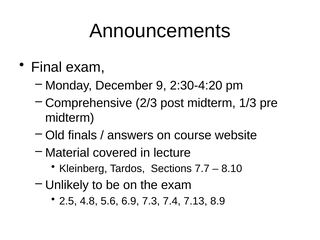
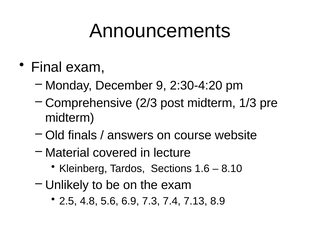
7.7: 7.7 -> 1.6
